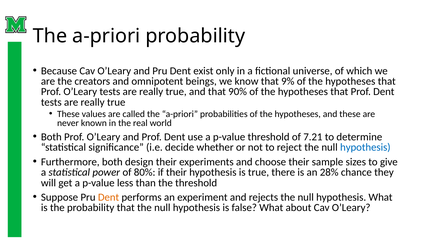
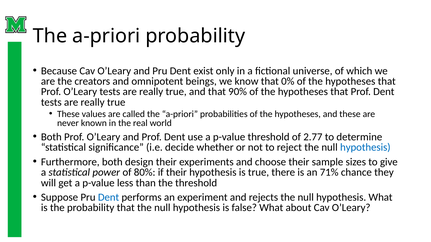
9%: 9% -> 0%
7.21: 7.21 -> 2.77
28%: 28% -> 71%
Dent at (109, 198) colour: orange -> blue
